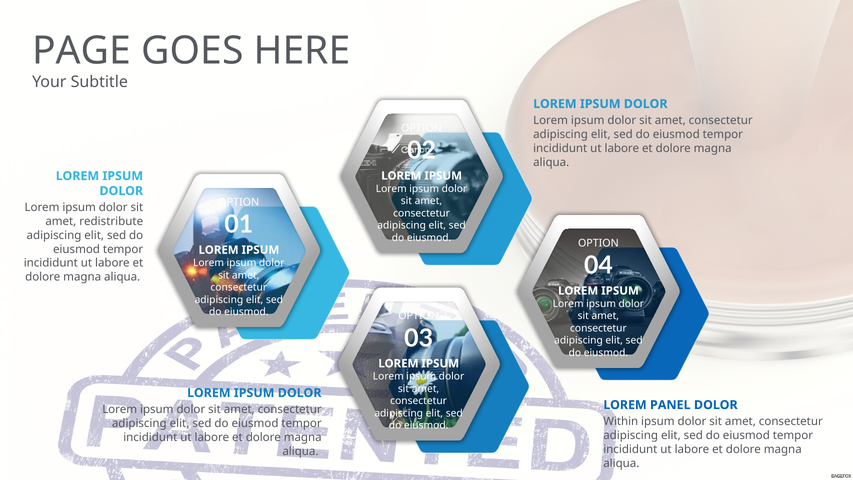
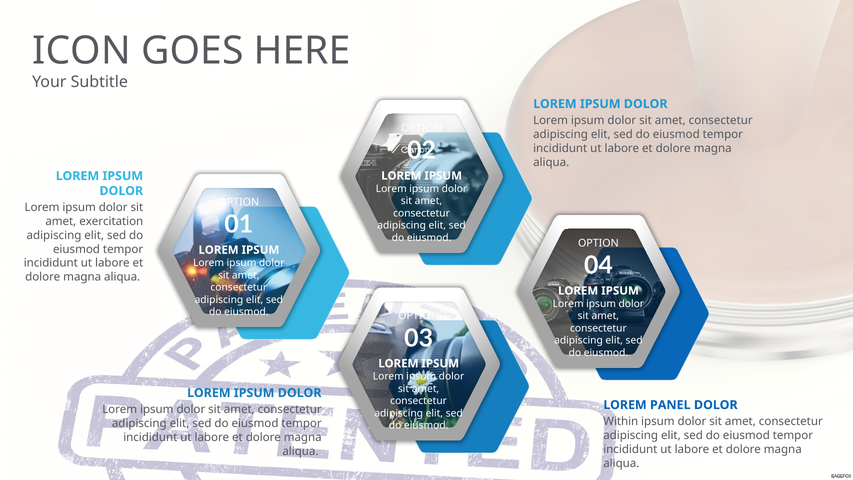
PAGE: PAGE -> ICON
redistribute: redistribute -> exercitation
